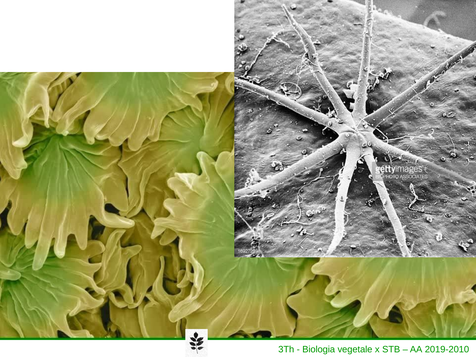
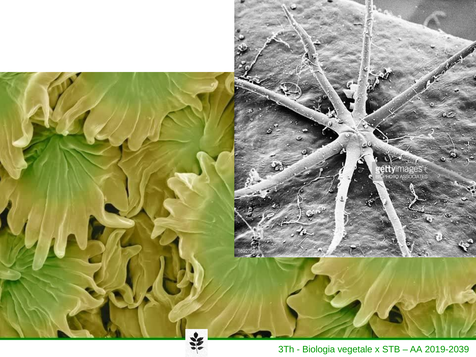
2019-2010: 2019-2010 -> 2019-2039
